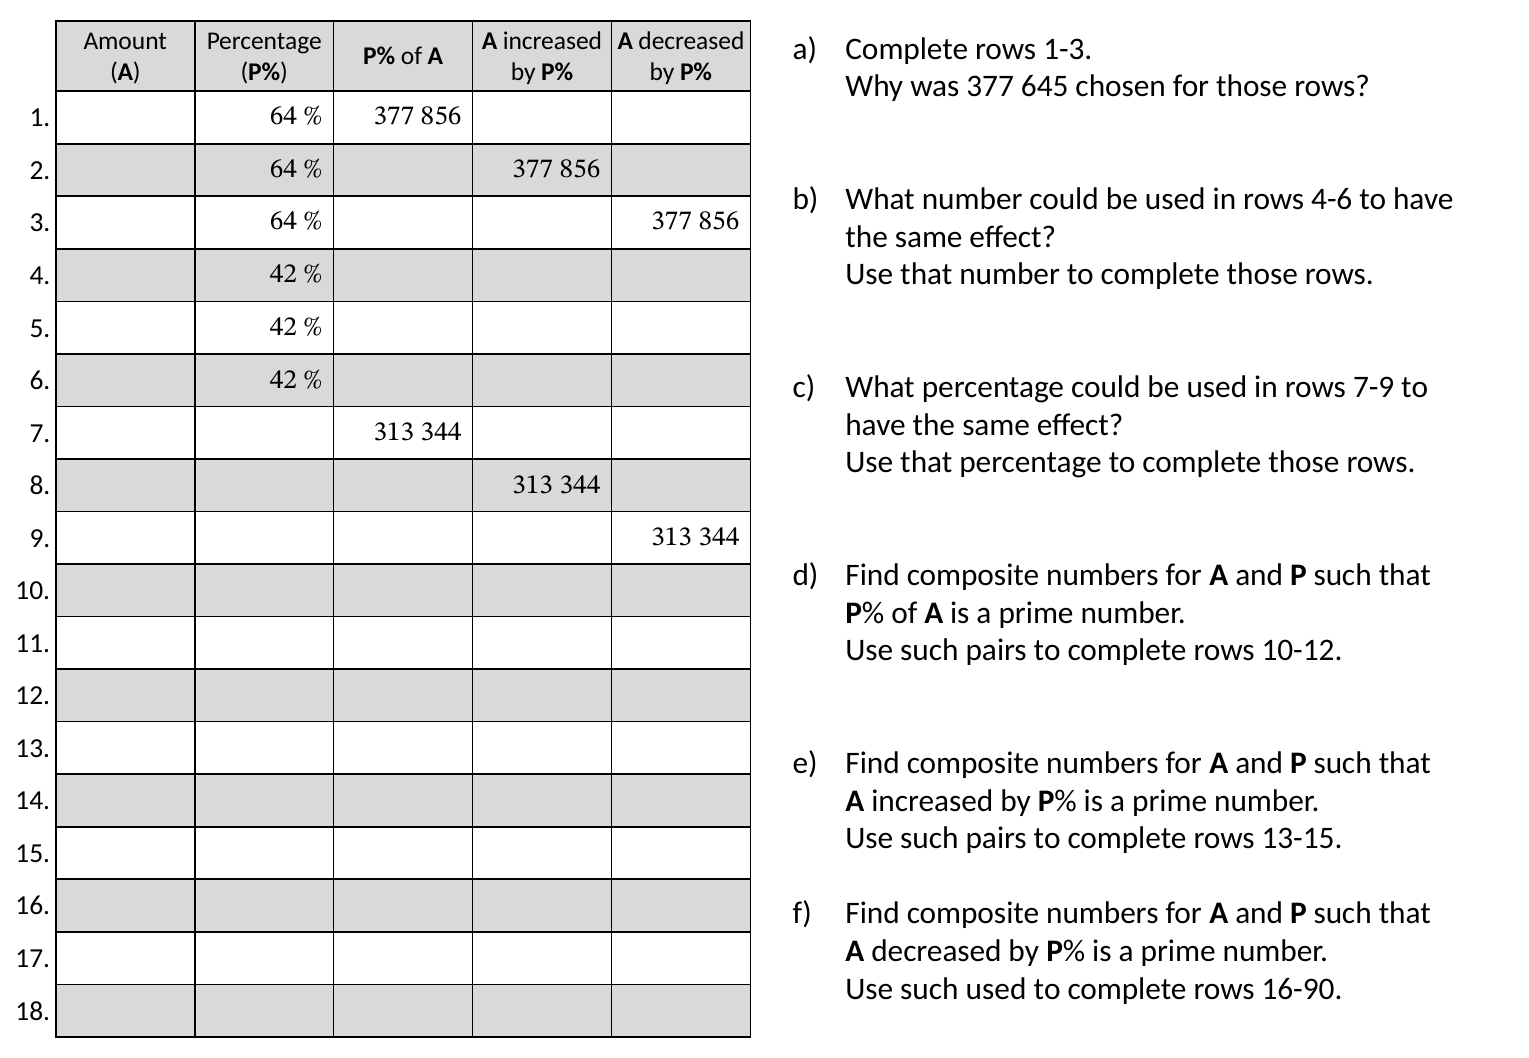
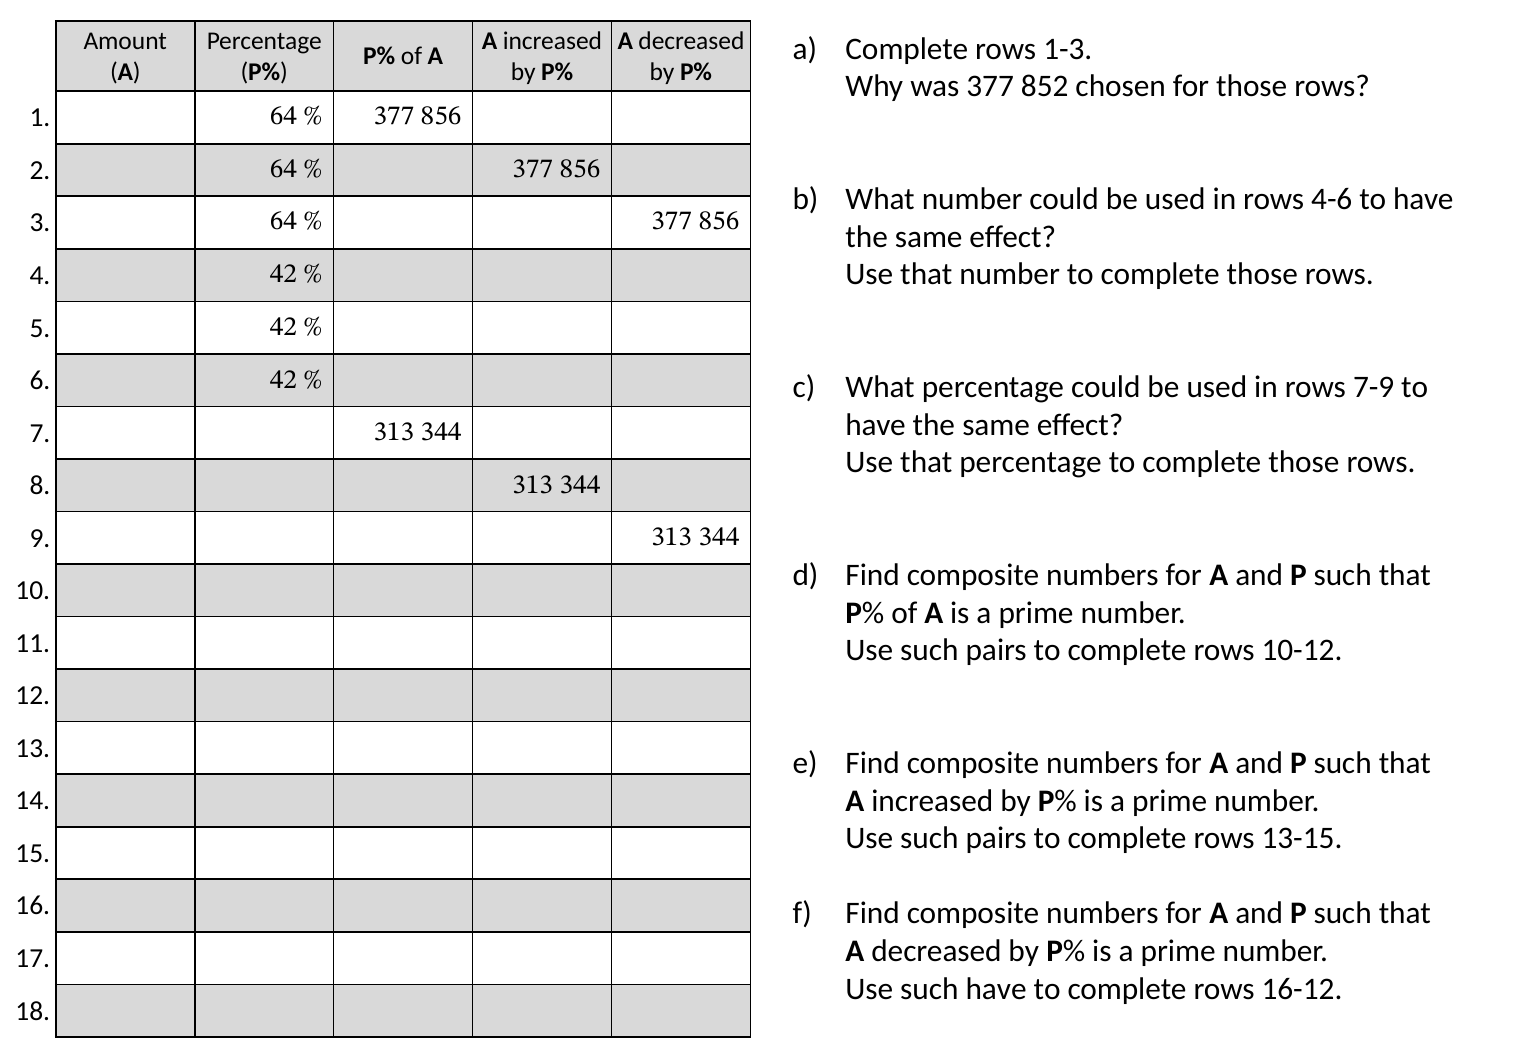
645: 645 -> 852
such used: used -> have
16-90: 16-90 -> 16-12
